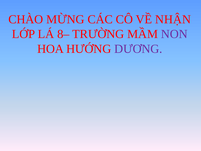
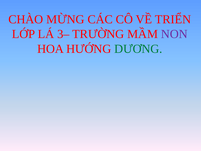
NHẬN: NHẬN -> TRIỂN
8–: 8– -> 3–
DƯƠNG colour: purple -> green
